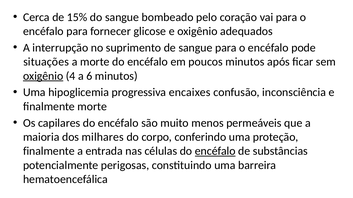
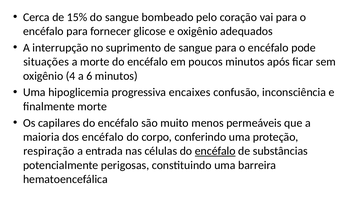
oxigênio at (43, 76) underline: present -> none
dos milhares: milhares -> encéfalo
finalmente at (49, 151): finalmente -> respiração
